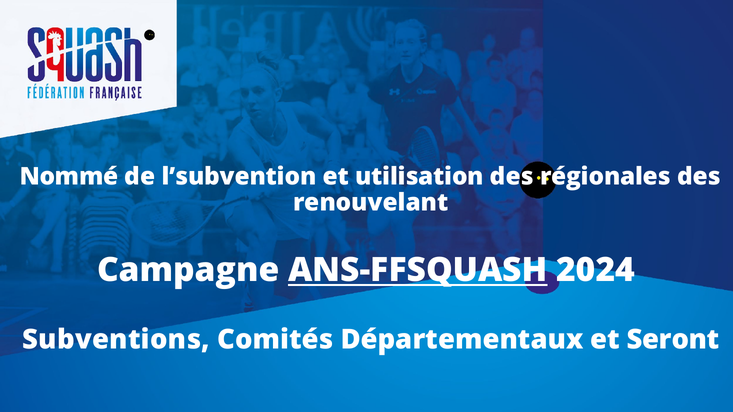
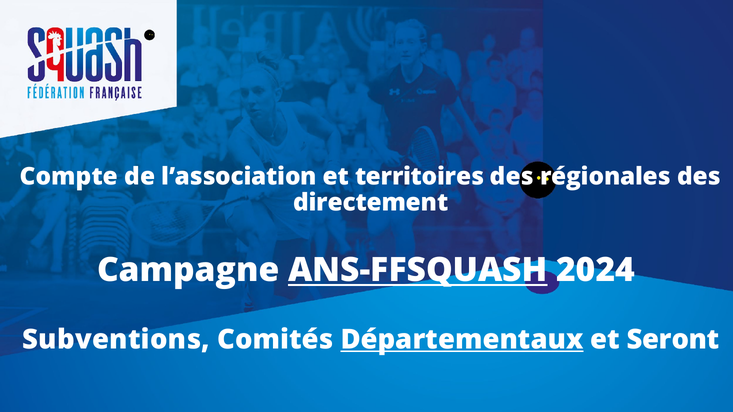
Nommé: Nommé -> Compte
l’subvention: l’subvention -> l’association
utilisation: utilisation -> territoires
renouvelant: renouvelant -> directement
Départementaux underline: none -> present
